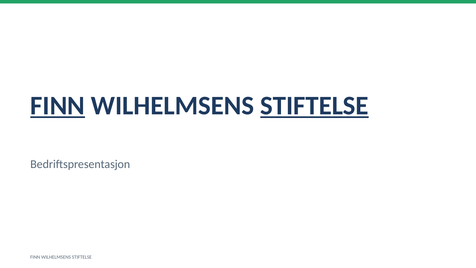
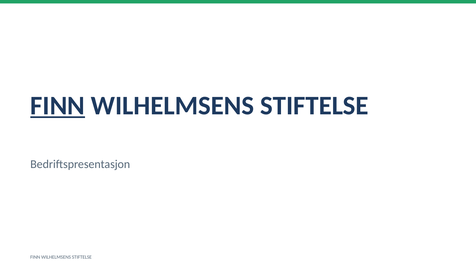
STIFTELSE at (314, 106) underline: present -> none
